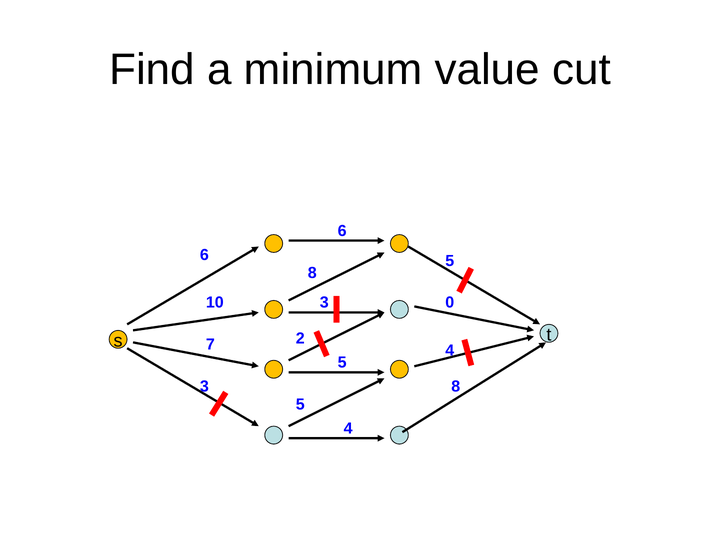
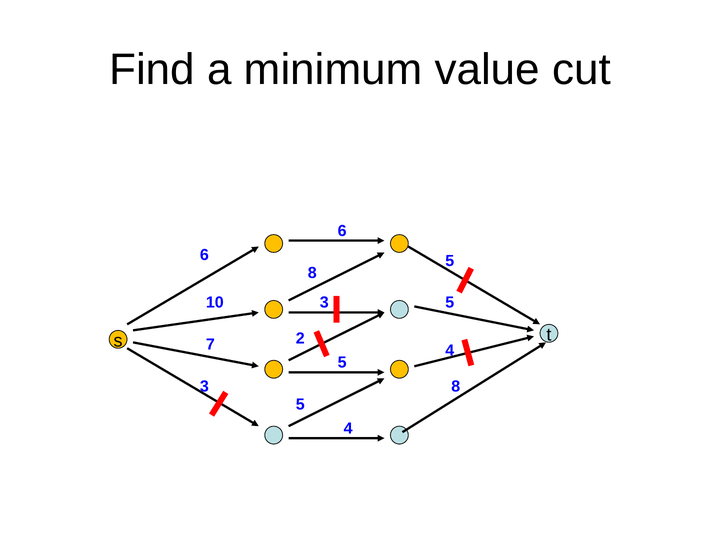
0 at (450, 303): 0 -> 5
